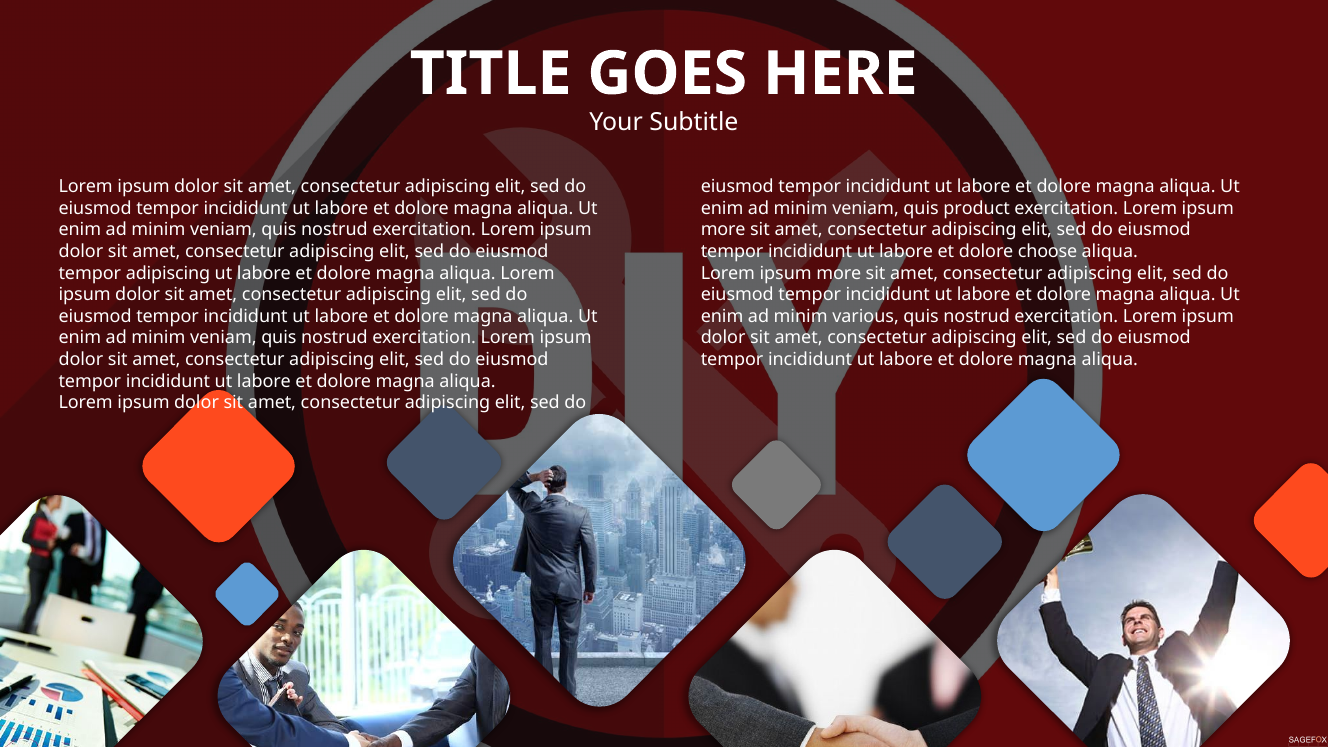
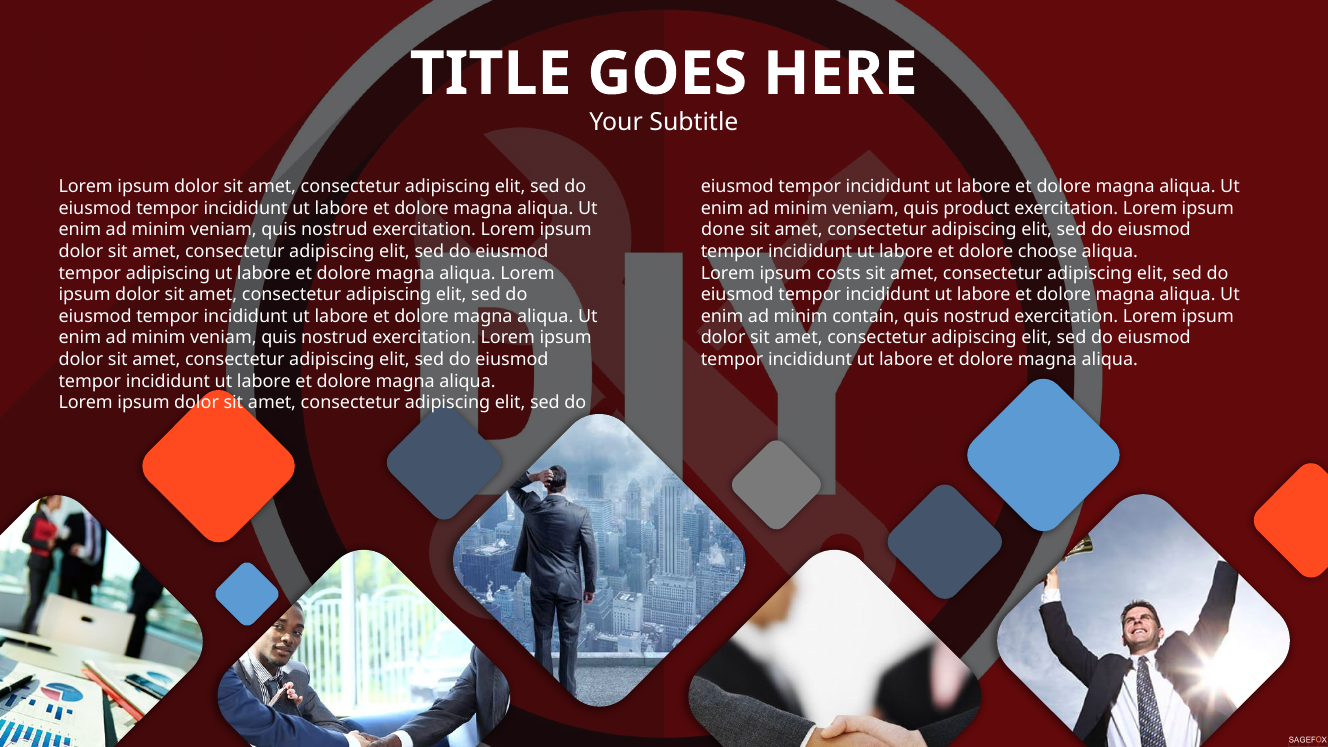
more at (723, 230): more -> done
more at (839, 273): more -> costs
various: various -> contain
